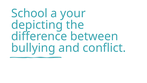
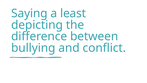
School: School -> Saying
your: your -> least
